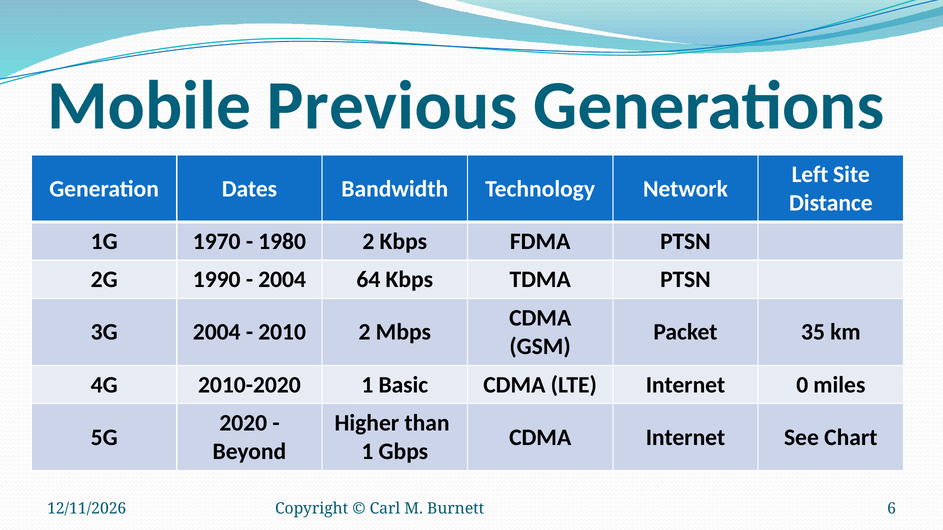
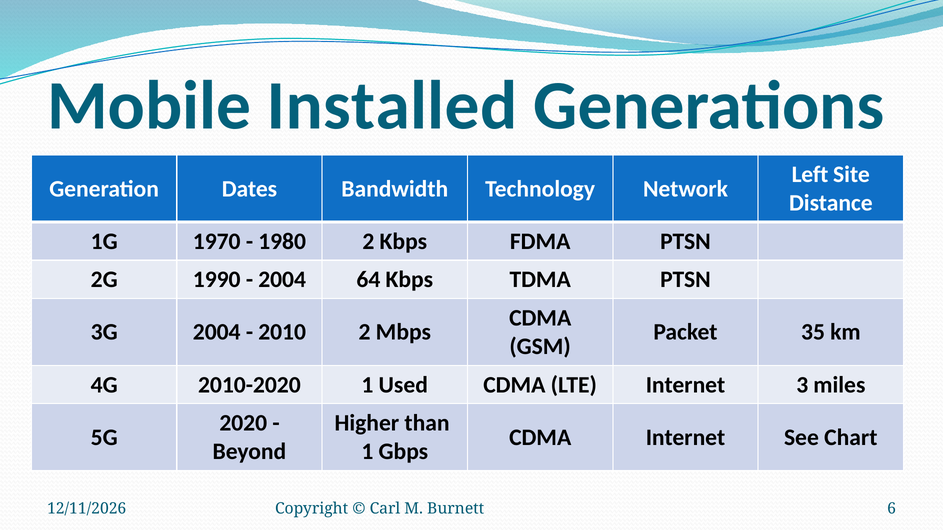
Previous: Previous -> Installed
Basic: Basic -> Used
0: 0 -> 3
